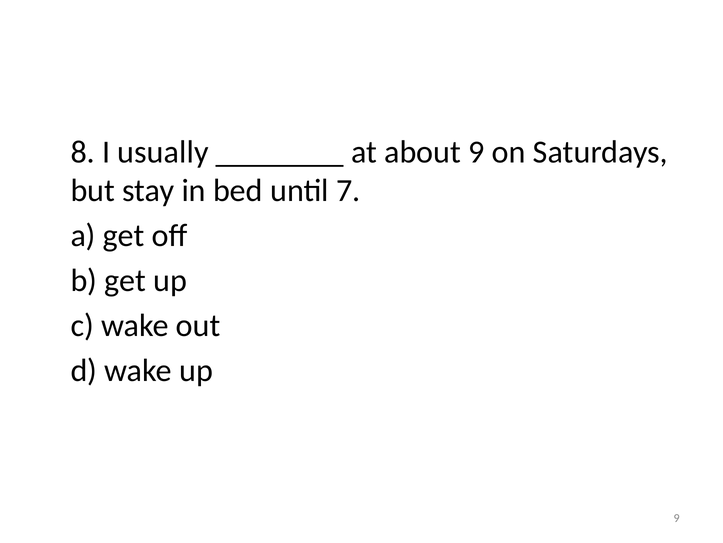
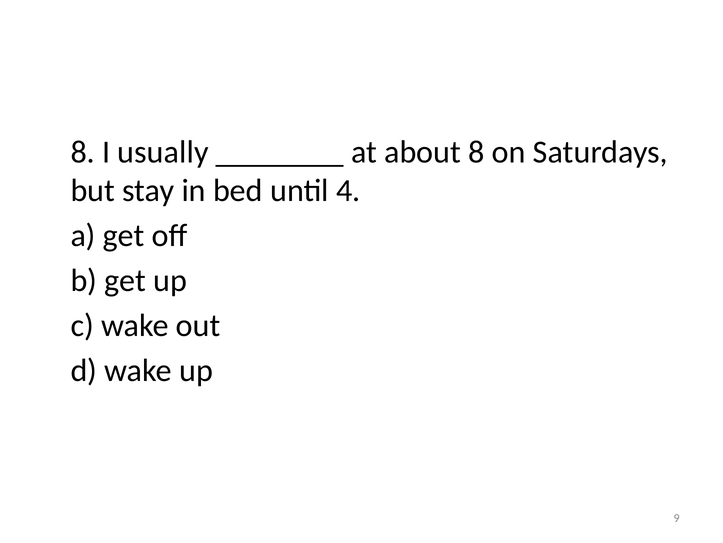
about 9: 9 -> 8
7: 7 -> 4
